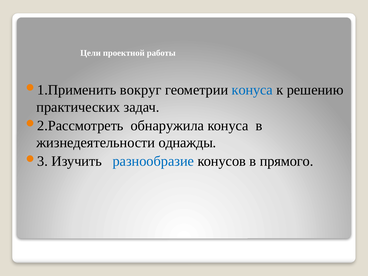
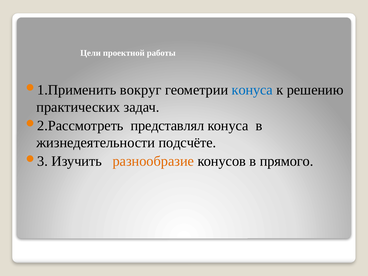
обнаружила: обнаружила -> представлял
однажды: однажды -> подсчёте
разнообразие colour: blue -> orange
